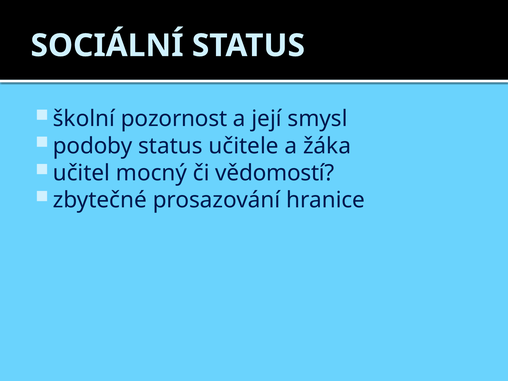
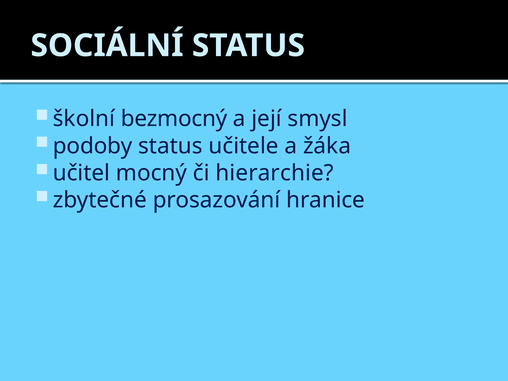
pozornost: pozornost -> bezmocný
vědomostí: vědomostí -> hierarchie
